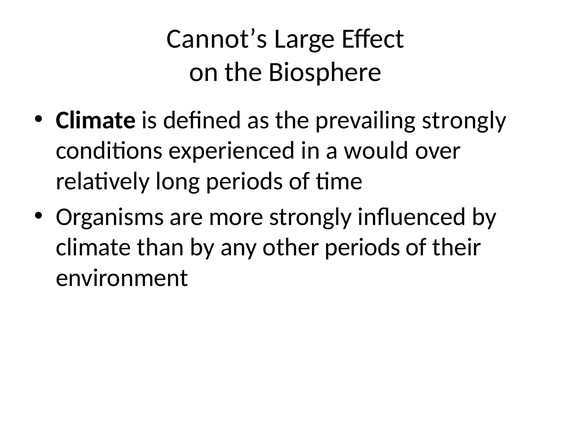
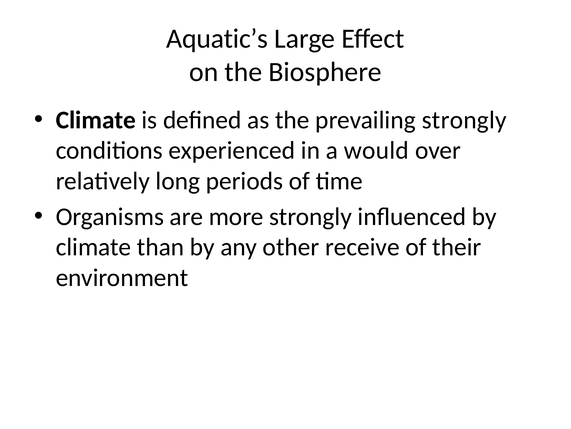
Cannot’s: Cannot’s -> Aquatic’s
other periods: periods -> receive
